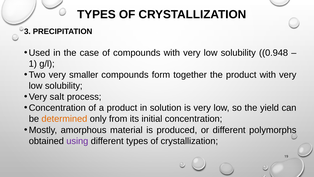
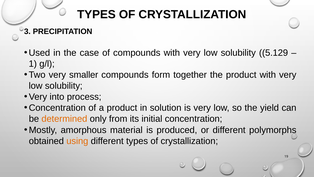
0.948: 0.948 -> 5.129
salt: salt -> into
using colour: purple -> orange
